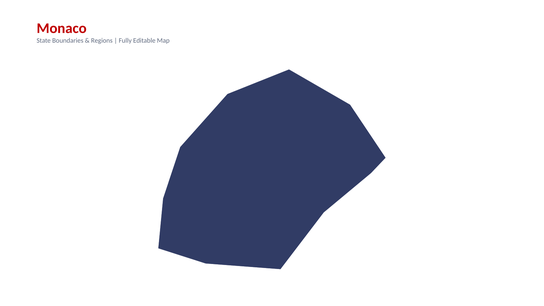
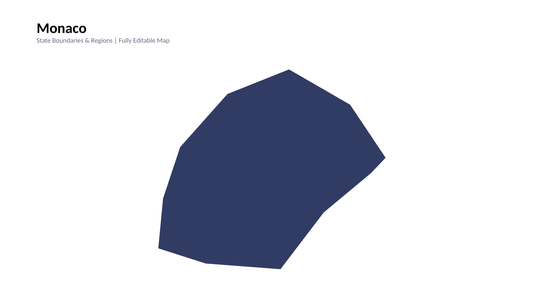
Monaco colour: red -> black
